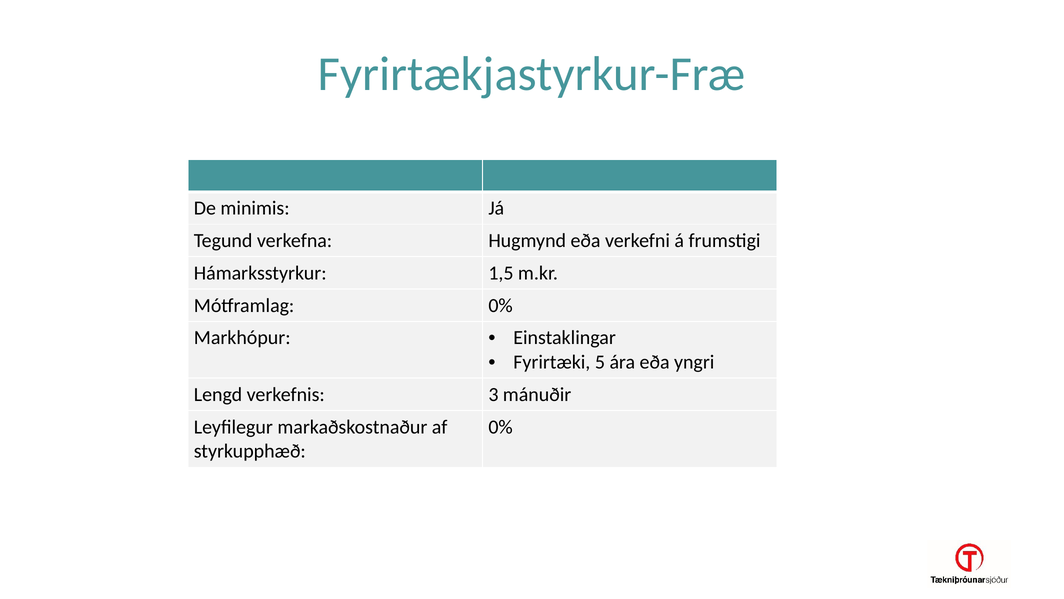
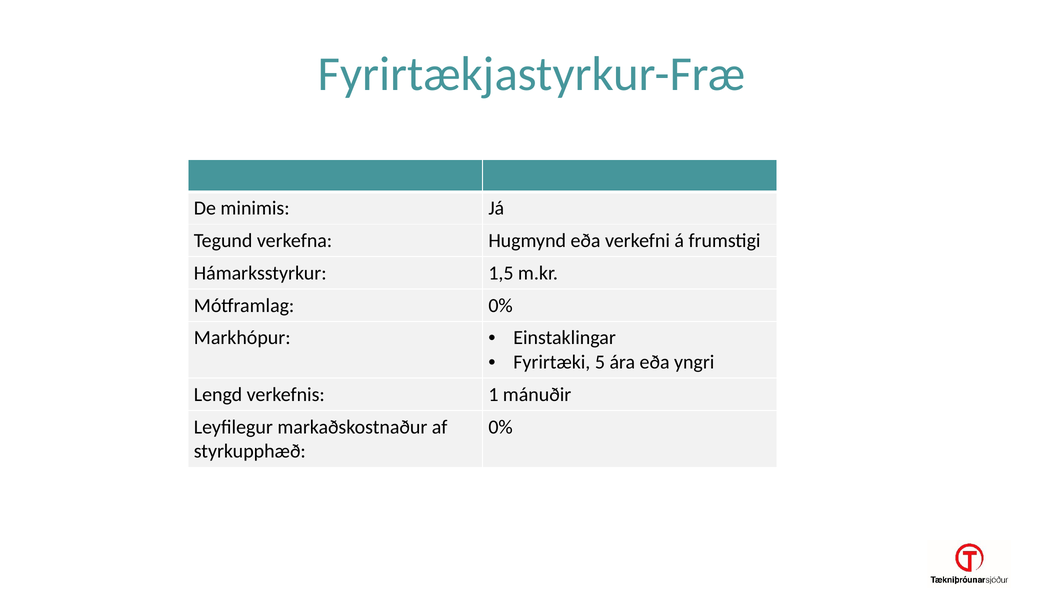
3: 3 -> 1
